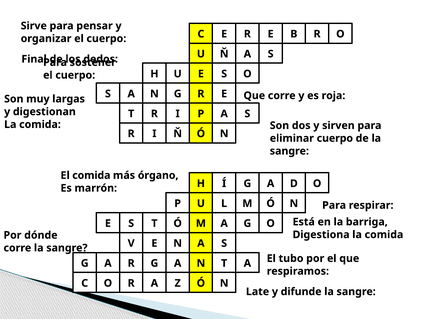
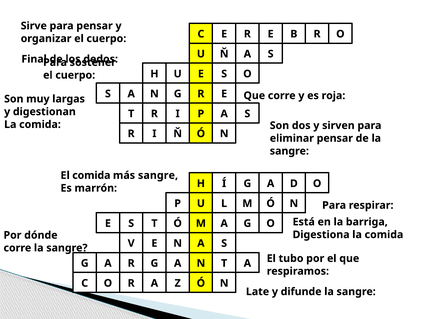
eliminar cuerpo: cuerpo -> pensar
más órgano: órgano -> sangre
